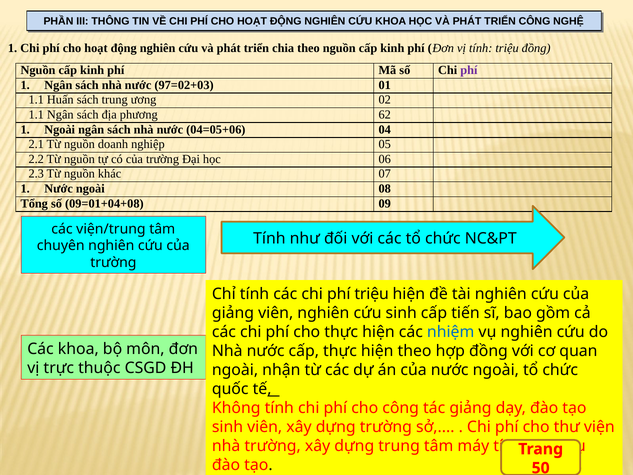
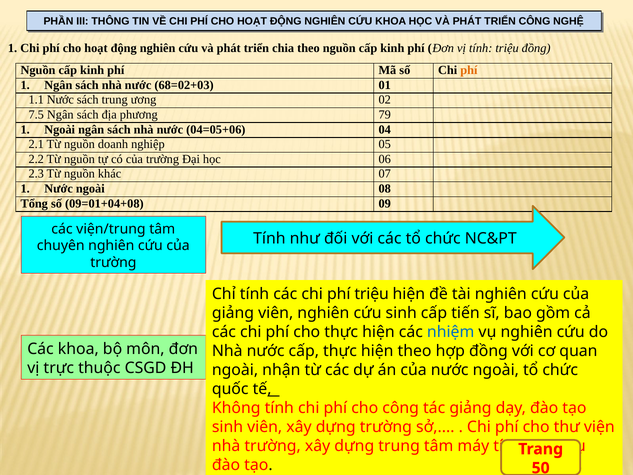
phí at (469, 70) colour: purple -> orange
97=02+03: 97=02+03 -> 68=02+03
1.1 Huấn: Huấn -> Nước
1.1 at (36, 115): 1.1 -> 7.5
62: 62 -> 79
